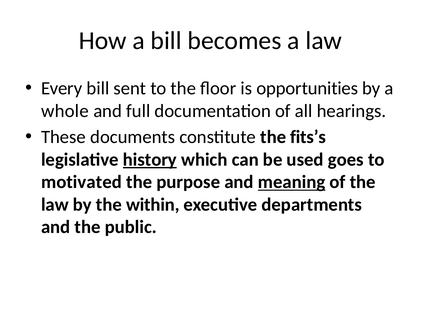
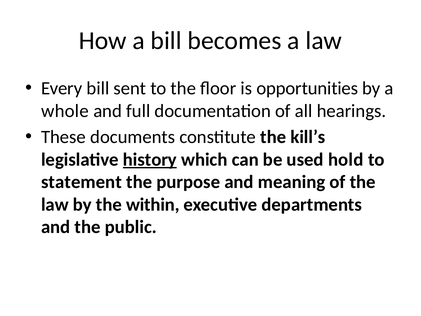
fits’s: fits’s -> kill’s
goes: goes -> hold
motivated: motivated -> statement
meaning underline: present -> none
